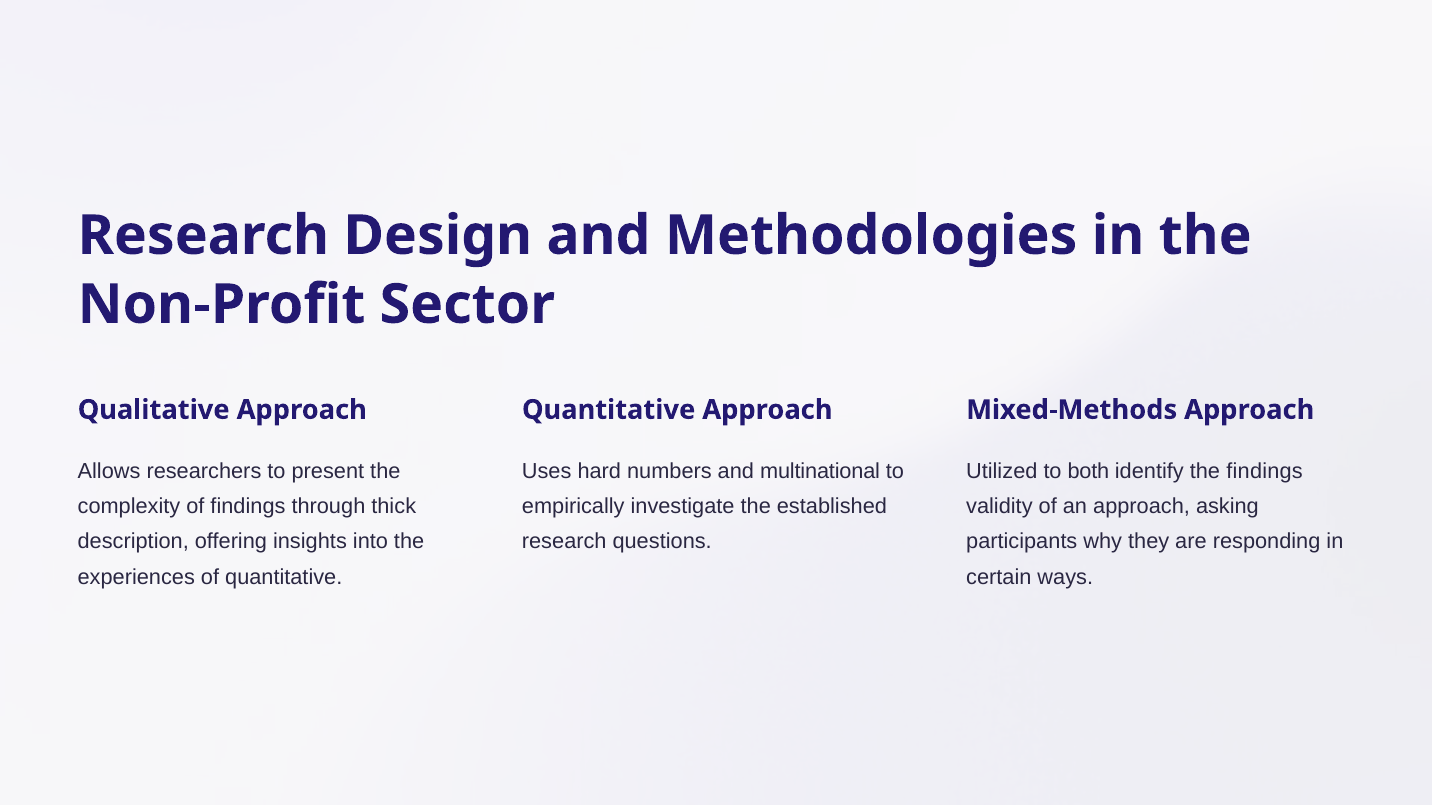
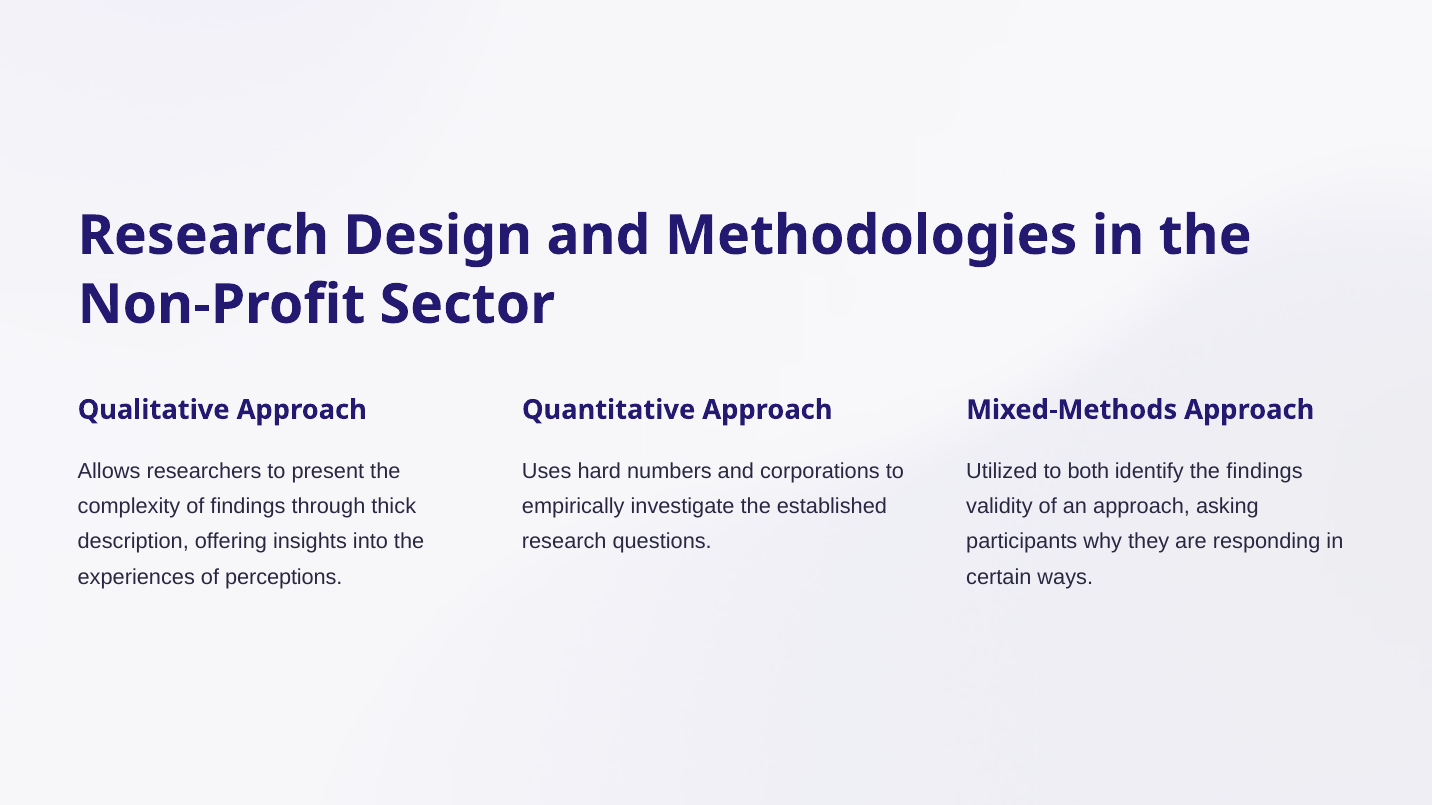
multinational: multinational -> corporations
of quantitative: quantitative -> perceptions
